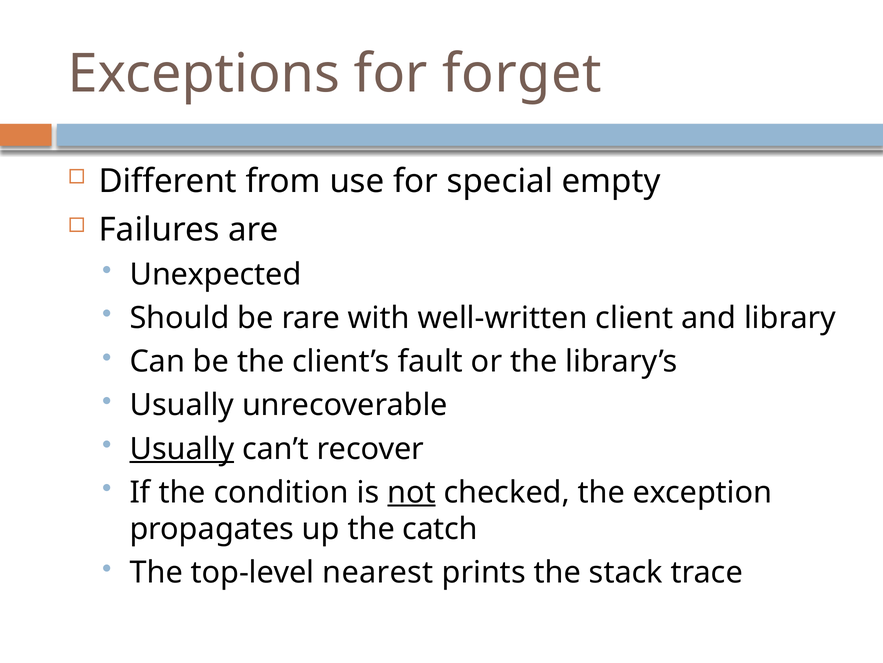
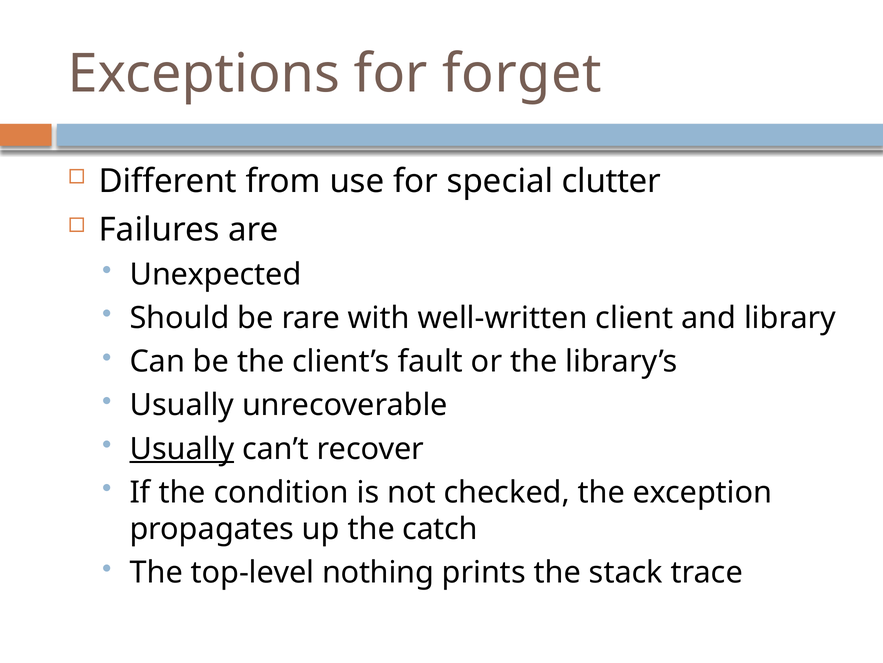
empty: empty -> clutter
not underline: present -> none
nearest: nearest -> nothing
